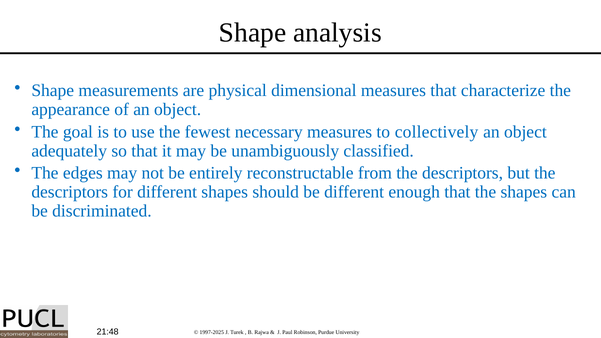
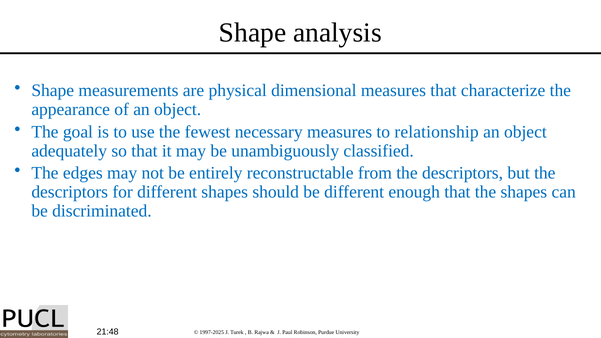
collectively: collectively -> relationship
